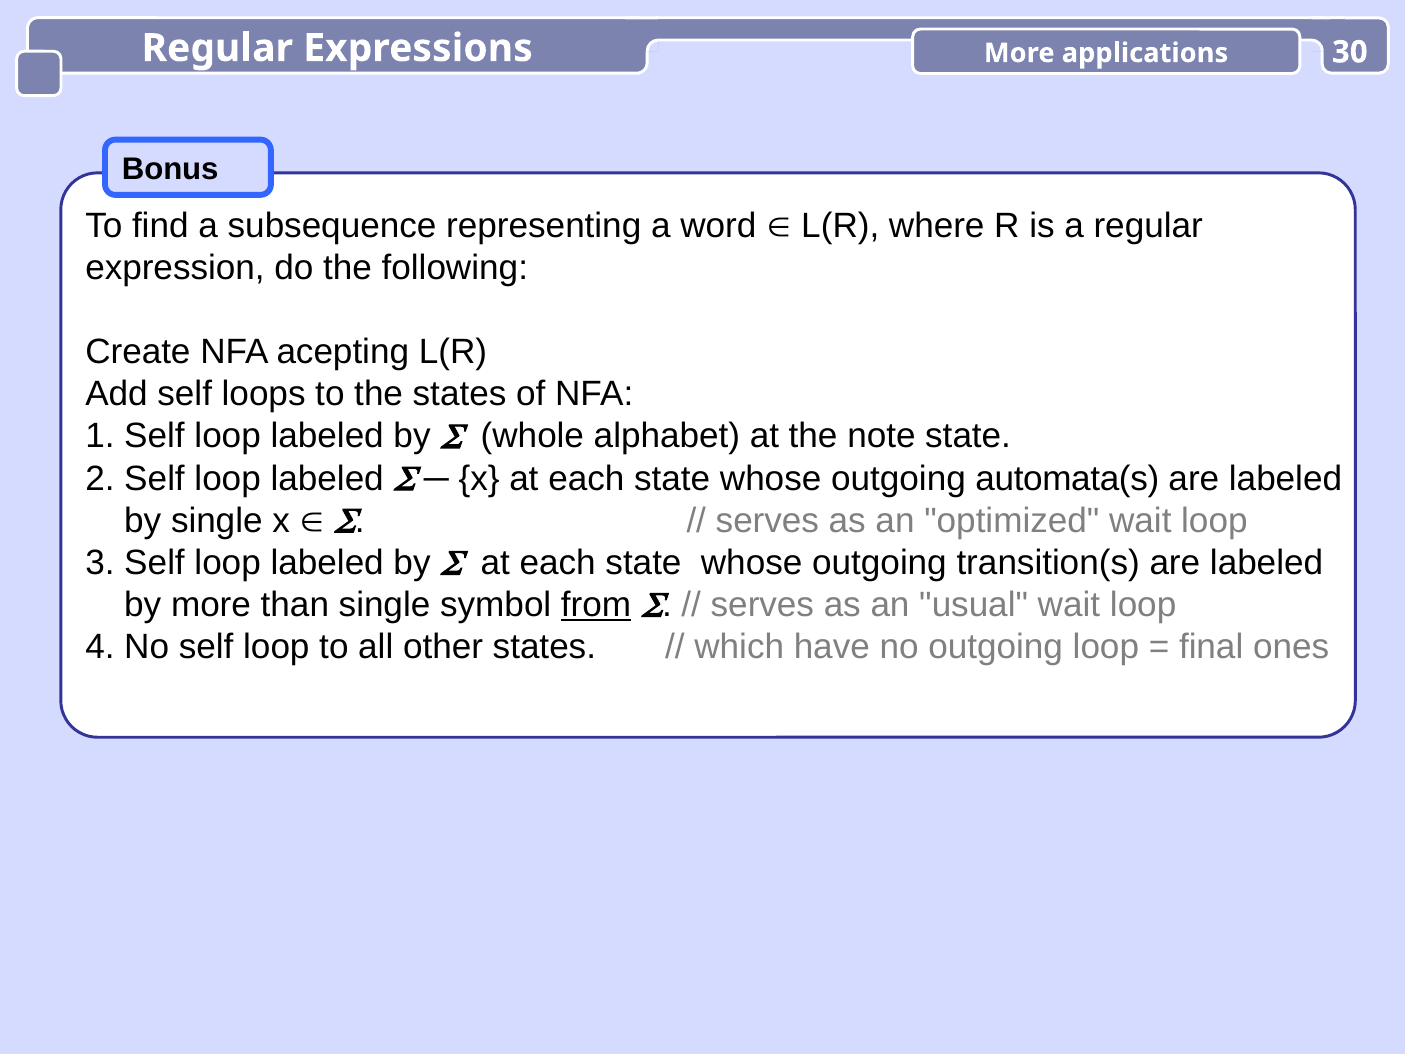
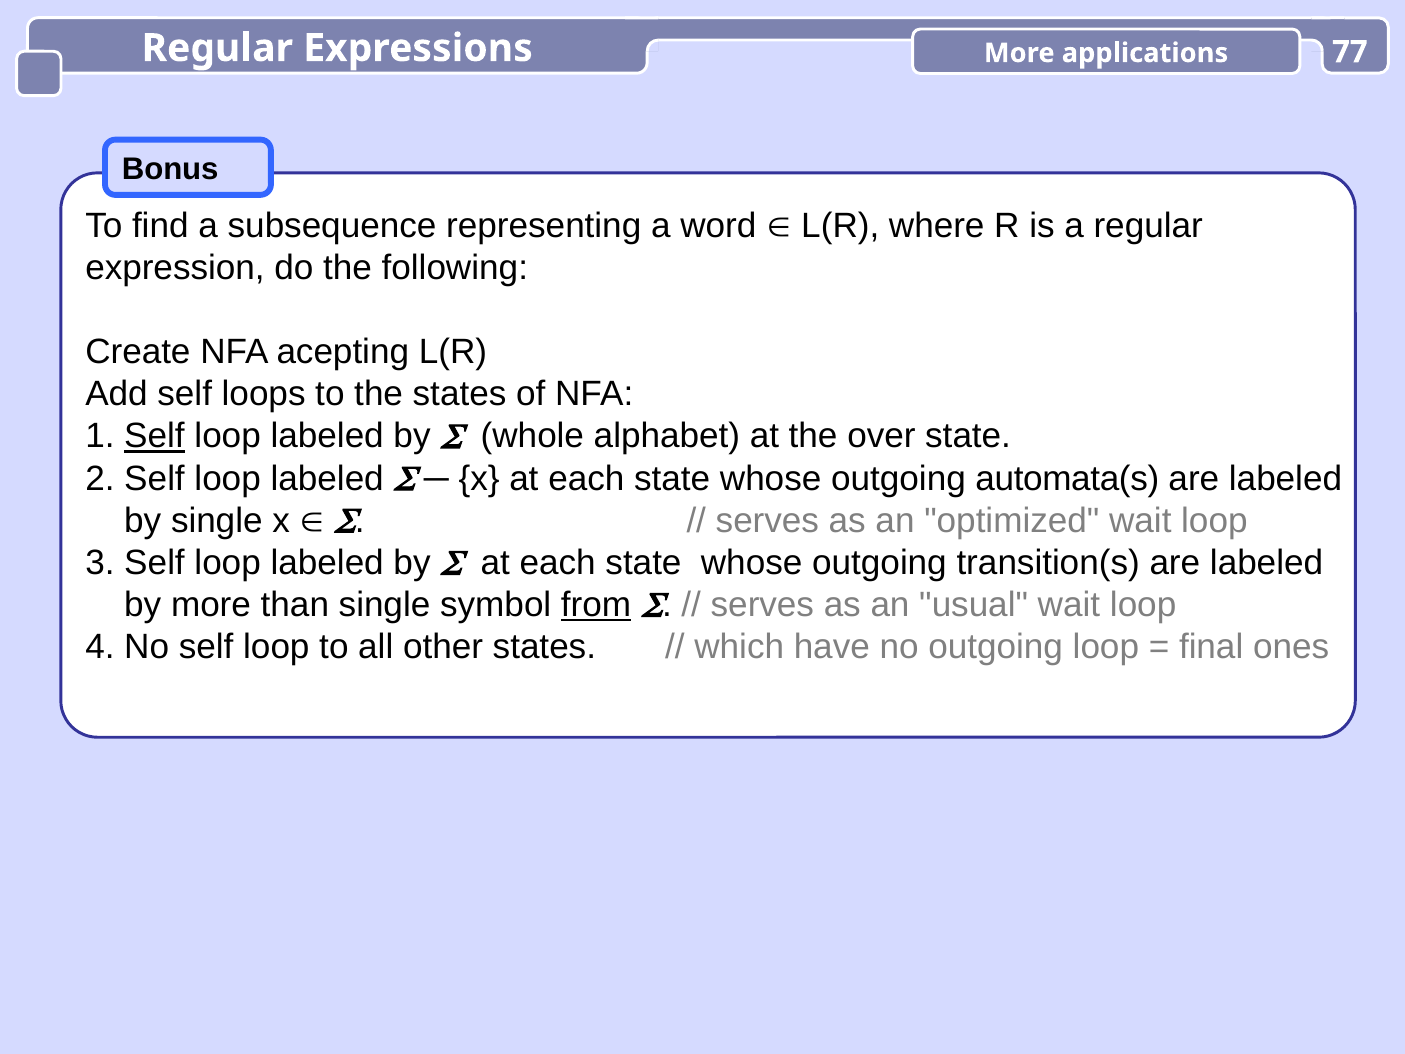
30: 30 -> 77
Self at (154, 436) underline: none -> present
note: note -> over
